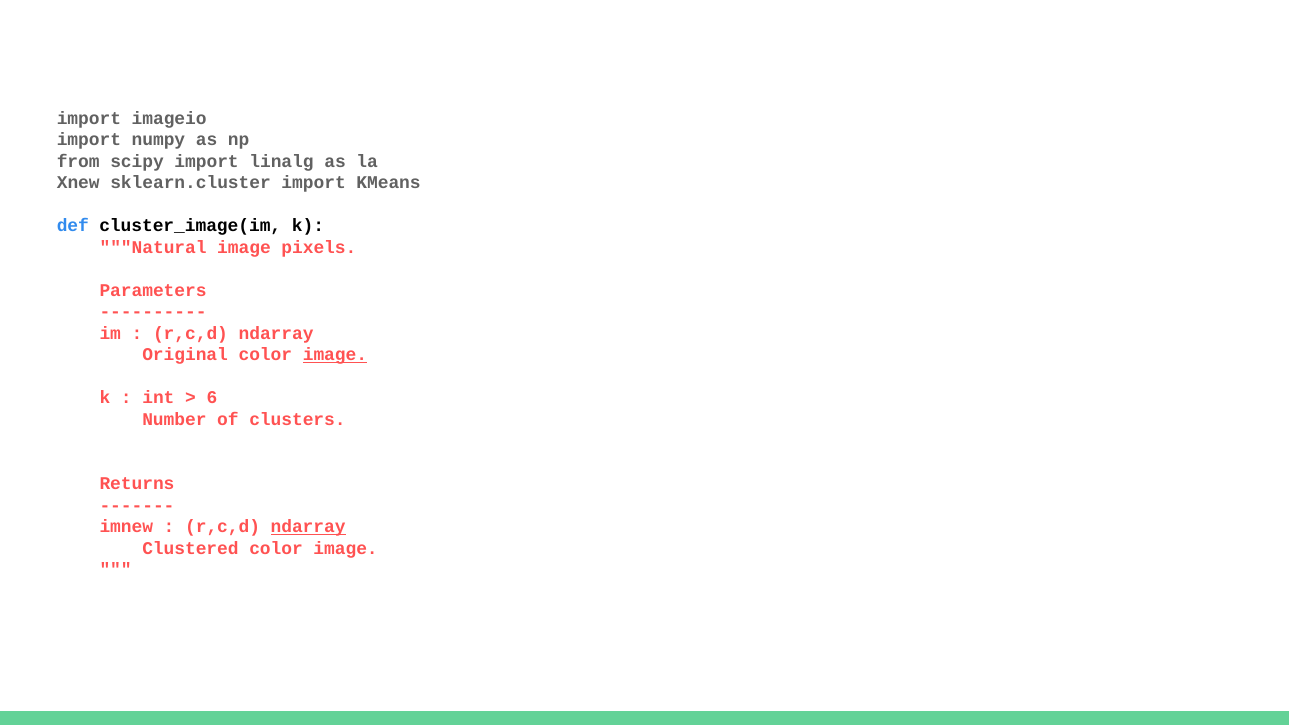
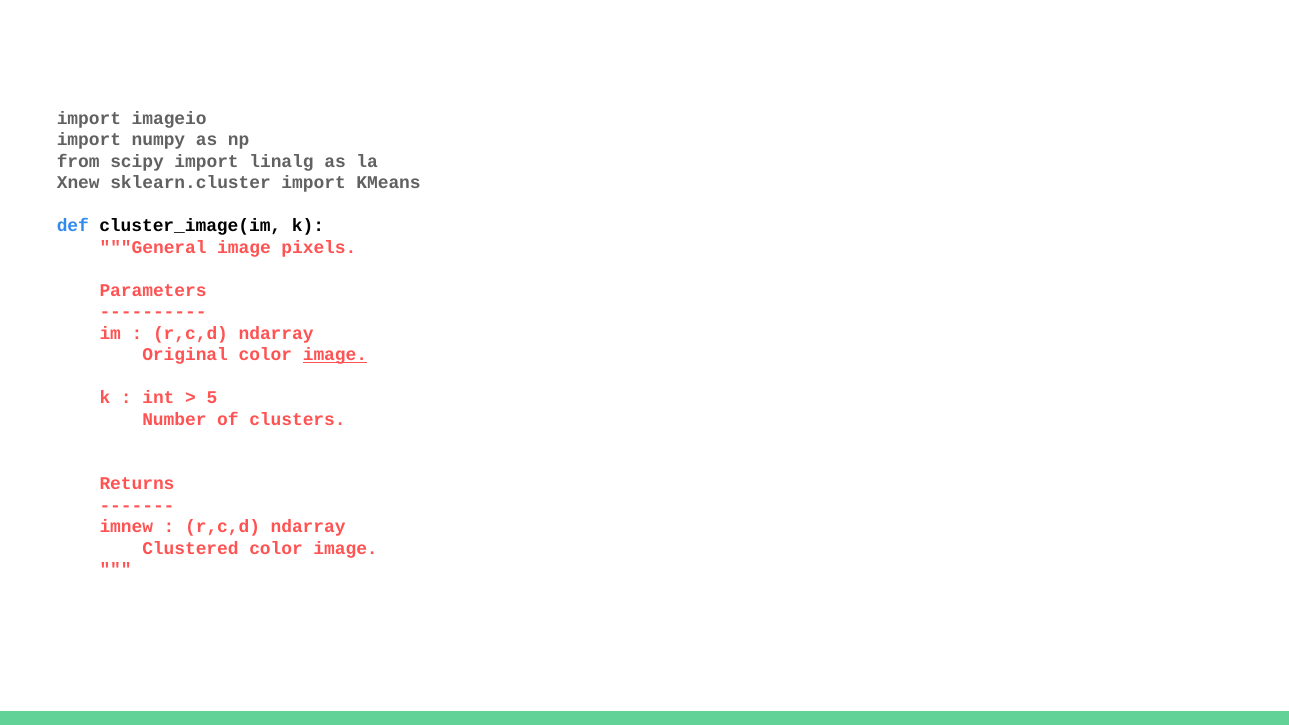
Natural: Natural -> General
6: 6 -> 5
ndarray at (308, 527) underline: present -> none
